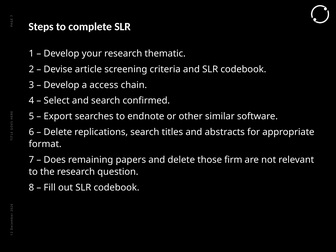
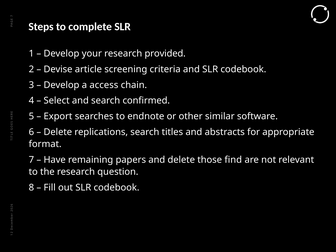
thematic: thematic -> provided
Does: Does -> Have
firm: firm -> find
